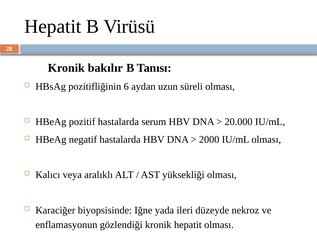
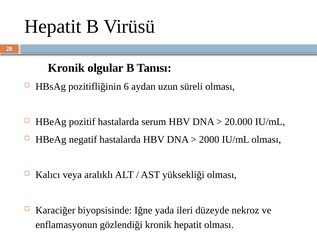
bakılır: bakılır -> olgular
